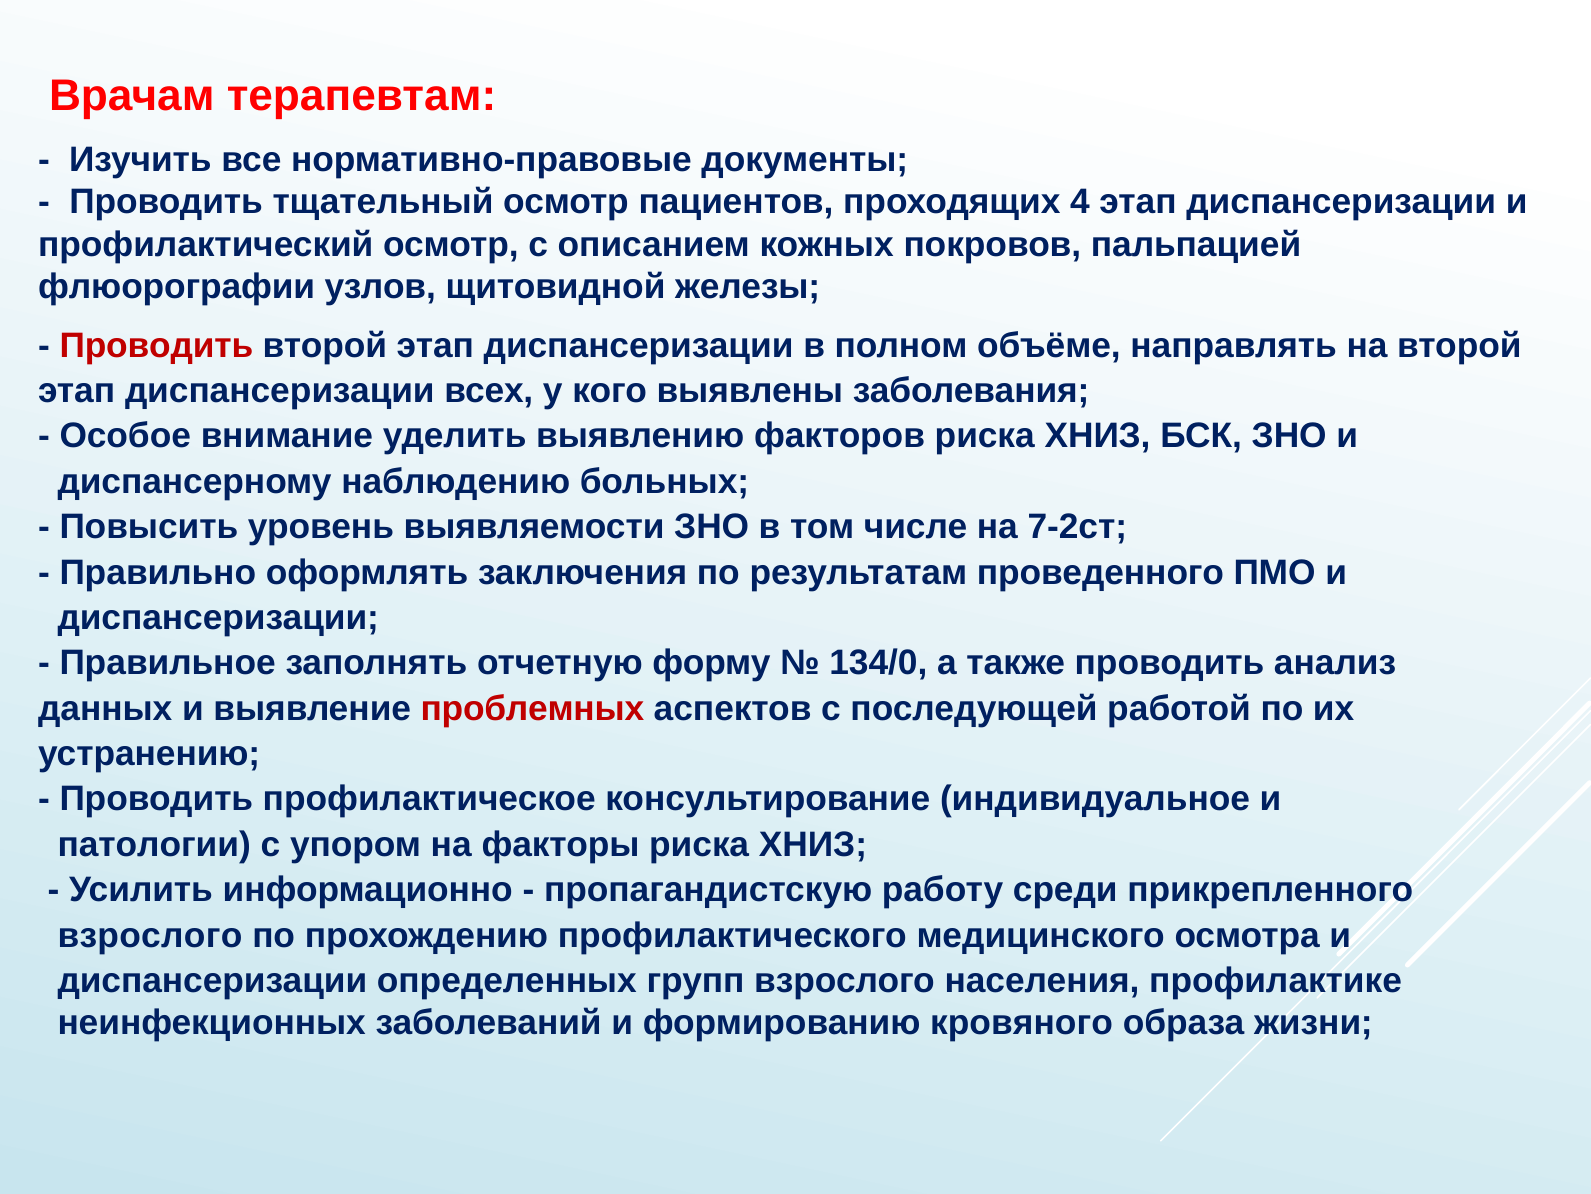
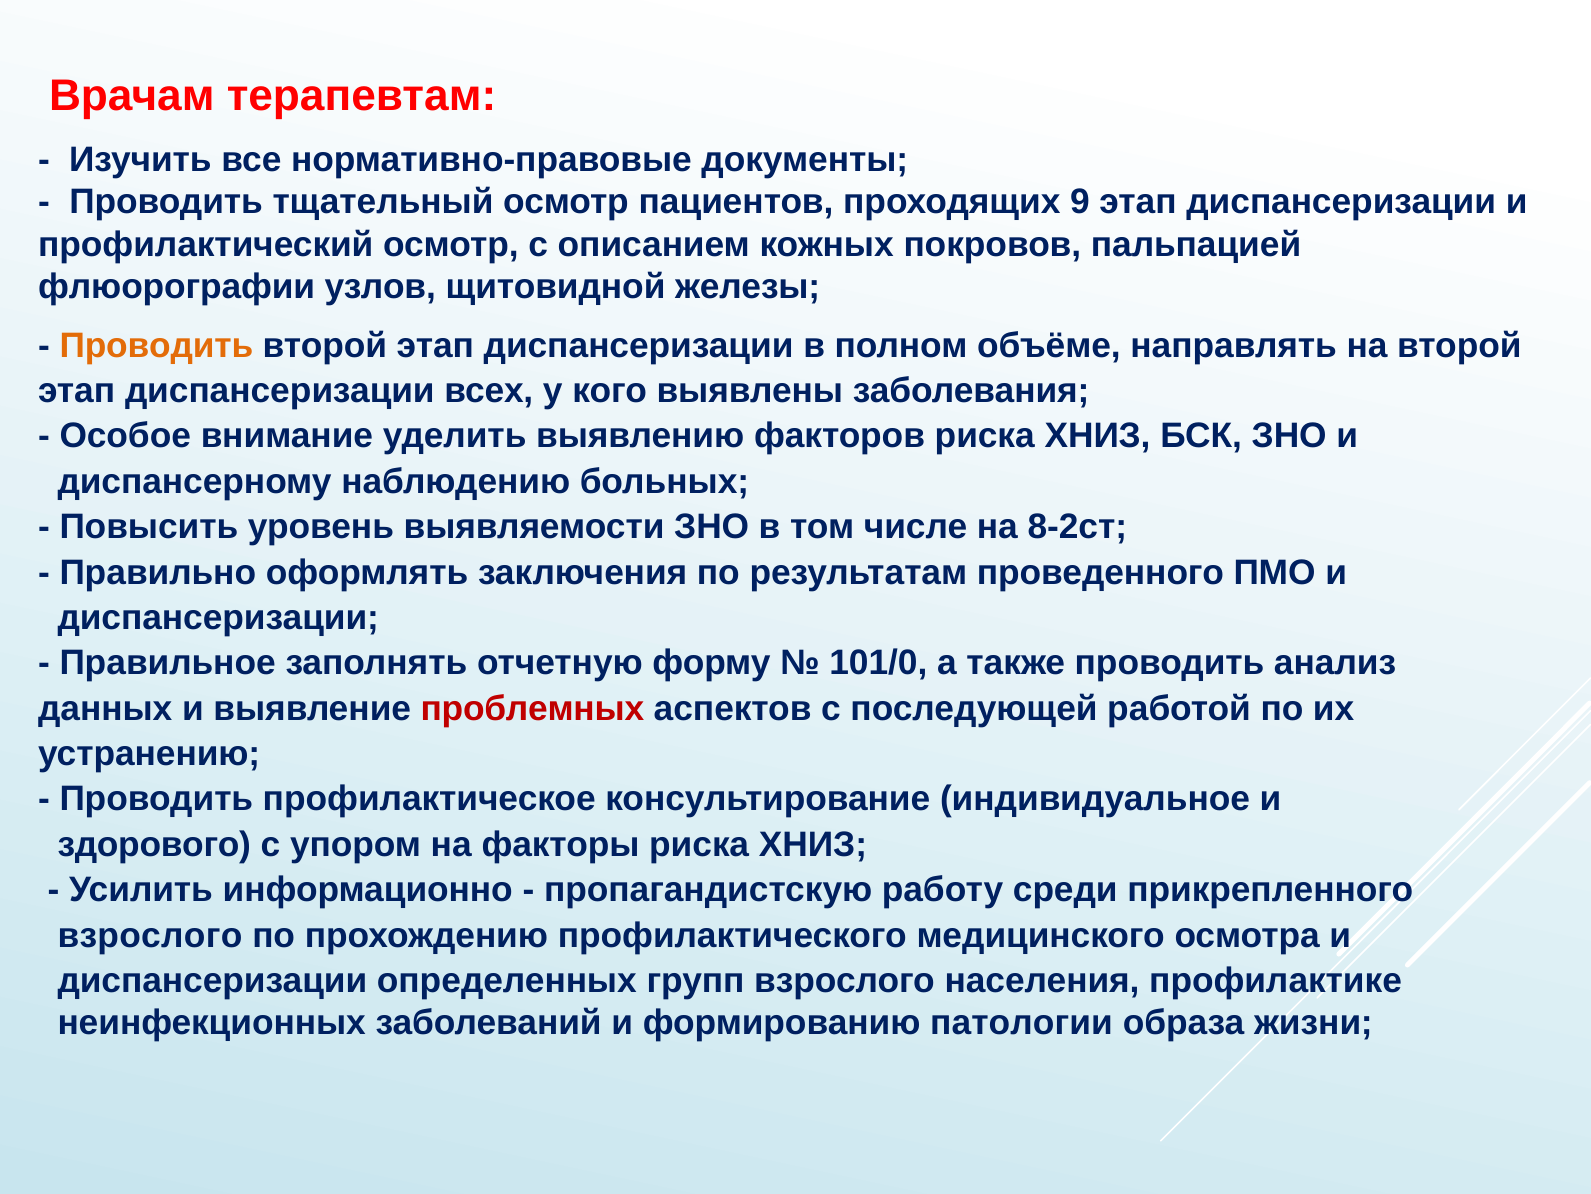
4: 4 -> 9
Проводить at (156, 345) colour: red -> orange
7-2ст: 7-2ст -> 8-2ст
134/0: 134/0 -> 101/0
патологии: патологии -> здорового
кровяного: кровяного -> патологии
